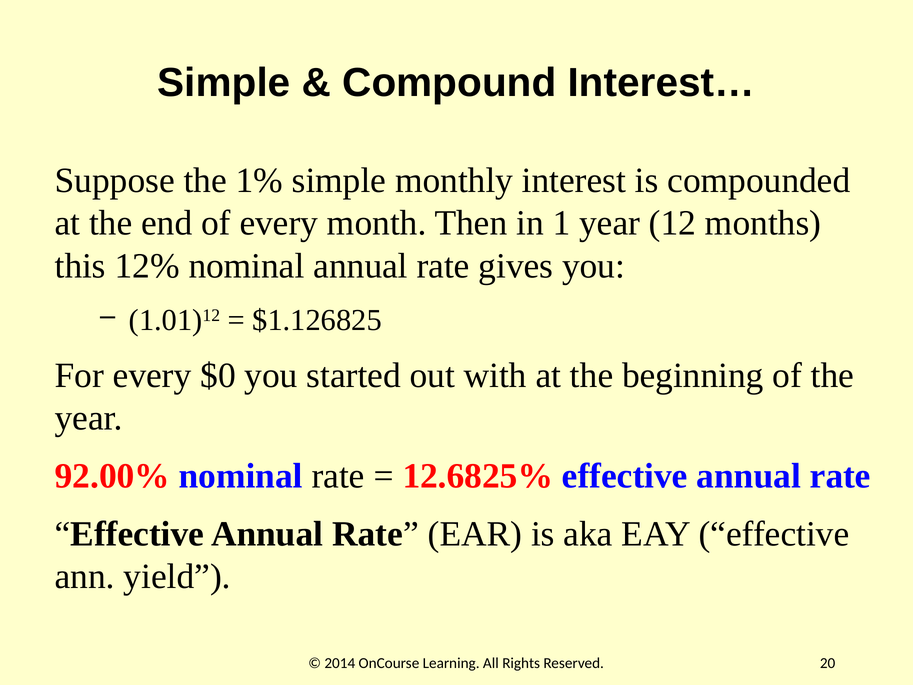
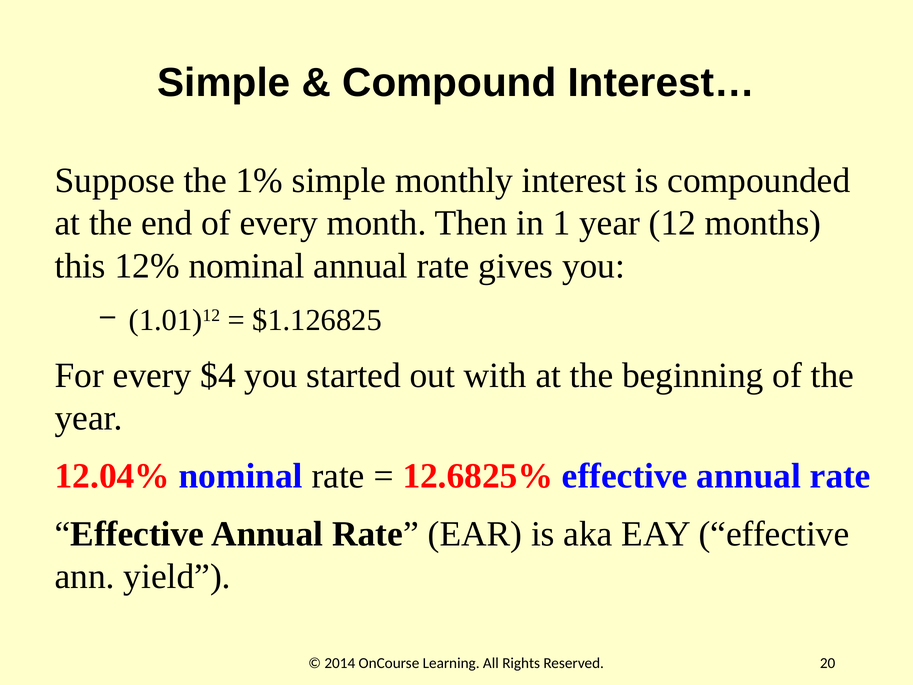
$0: $0 -> $4
92.00%: 92.00% -> 12.04%
